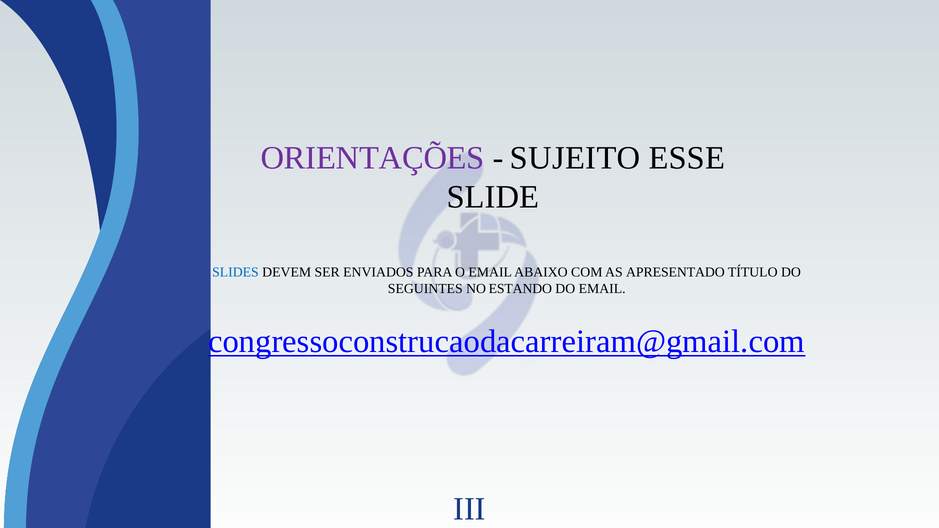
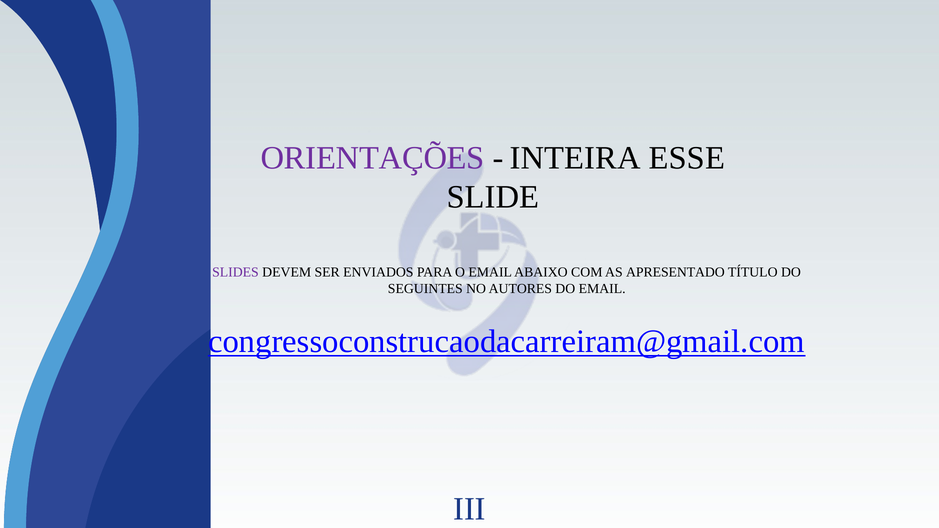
SUJEITO: SUJEITO -> INTEIRA
SLIDES colour: blue -> purple
ESTANDO: ESTANDO -> AUTORES
